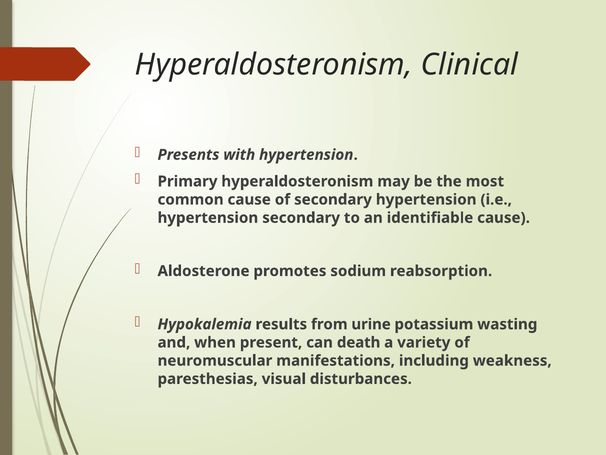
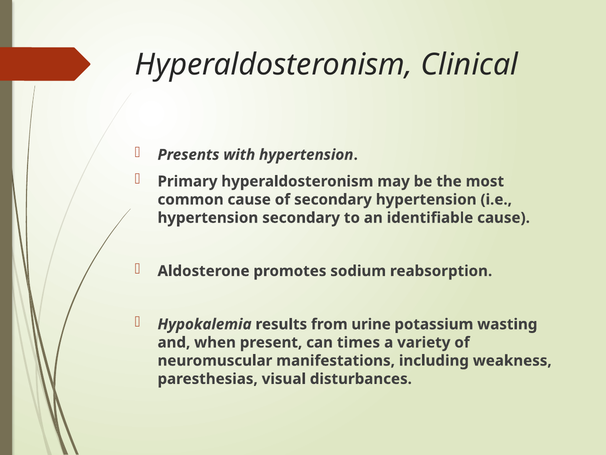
death: death -> times
